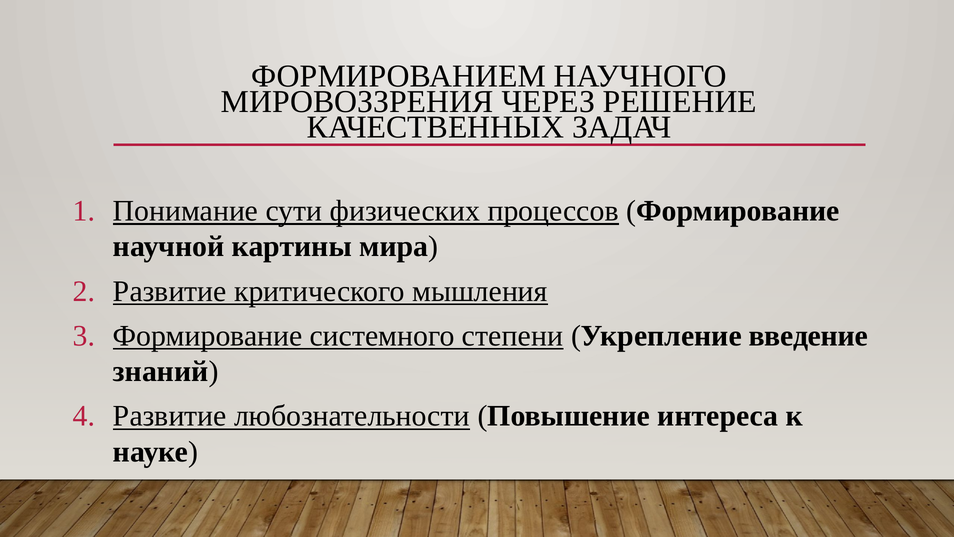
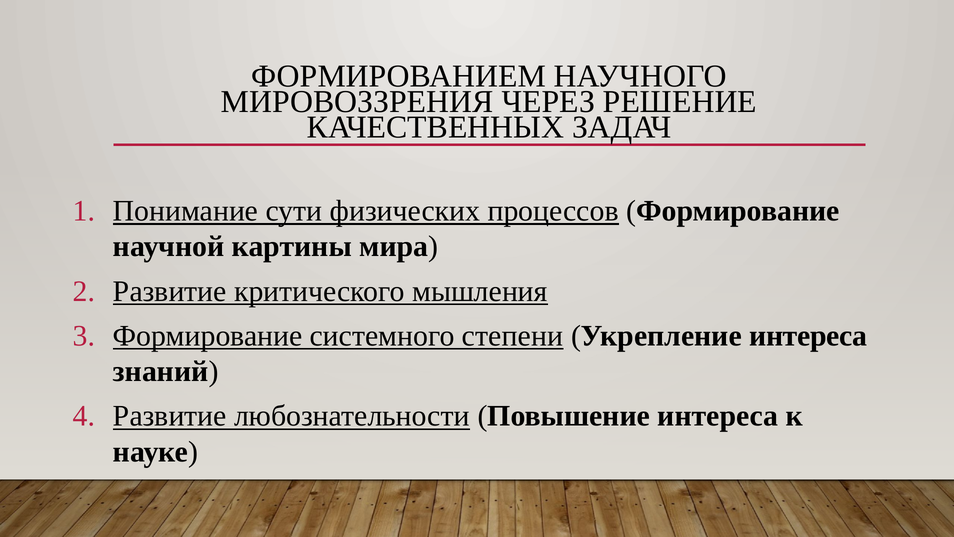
Укрепление введение: введение -> интереса
